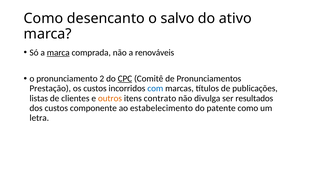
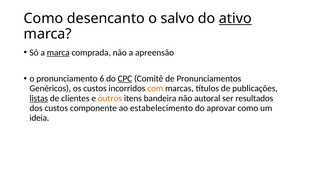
ativo underline: none -> present
renováveis: renováveis -> apreensão
2: 2 -> 6
Prestação: Prestação -> Genéricos
com colour: blue -> orange
listas underline: none -> present
contrato: contrato -> bandeira
divulga: divulga -> autoral
patente: patente -> aprovar
letra: letra -> ideia
